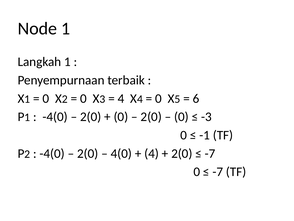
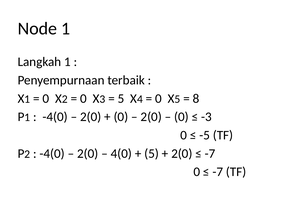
4 at (121, 98): 4 -> 5
6: 6 -> 8
-1: -1 -> -5
4 at (152, 153): 4 -> 5
